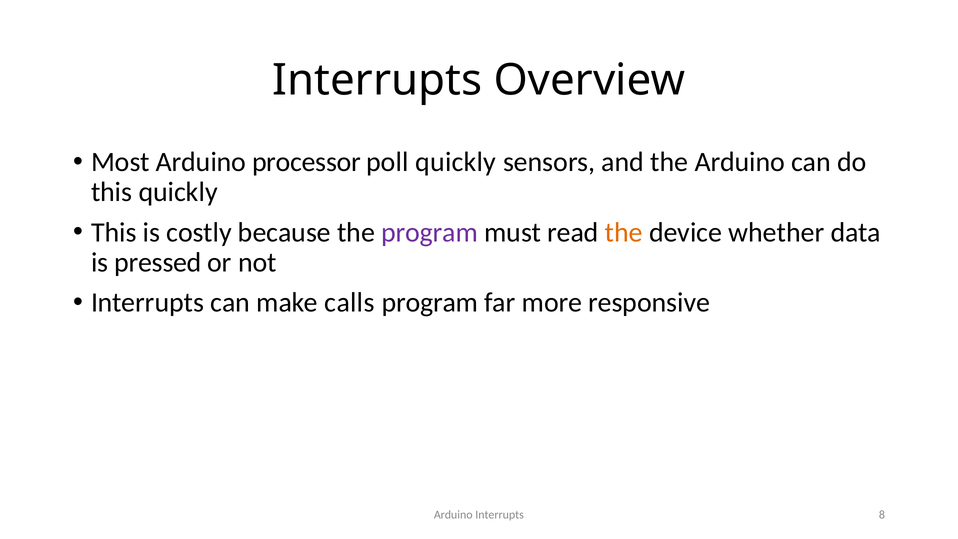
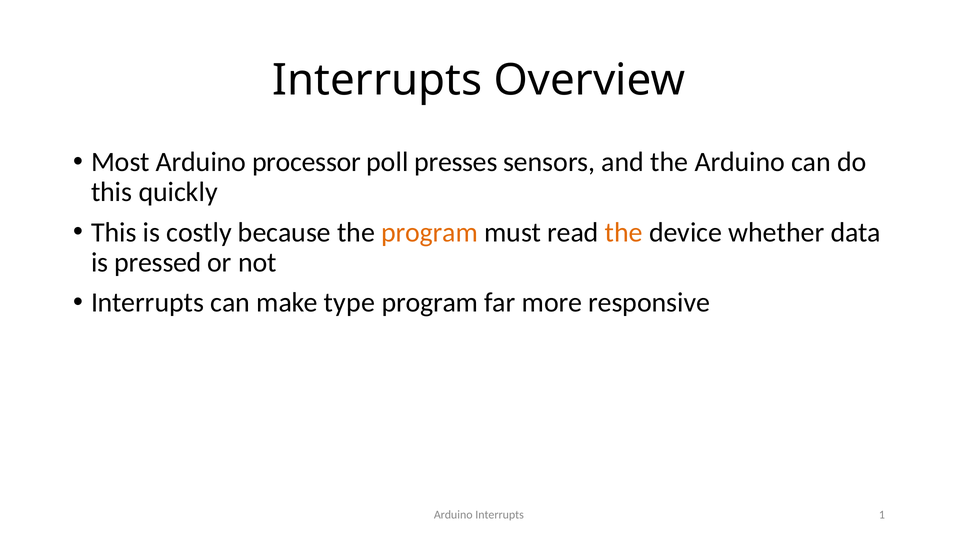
poll quickly: quickly -> presses
program at (430, 232) colour: purple -> orange
calls: calls -> type
8: 8 -> 1
